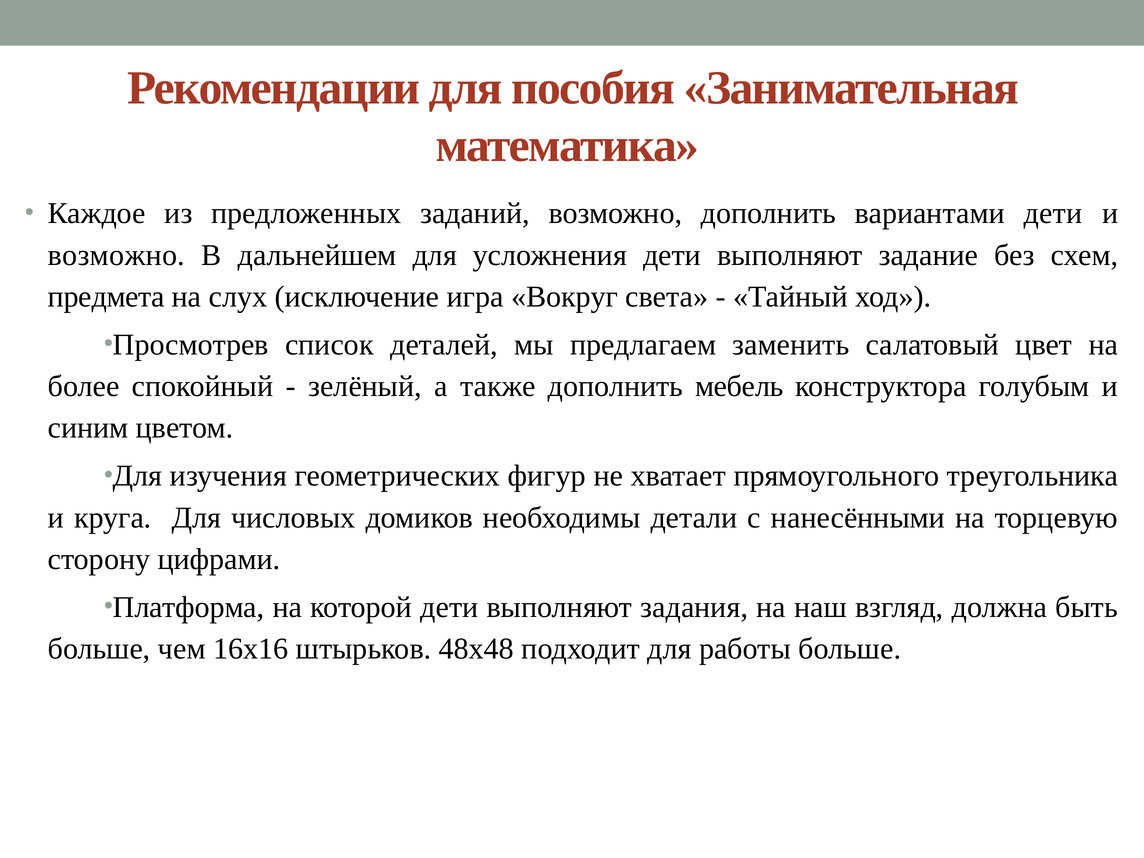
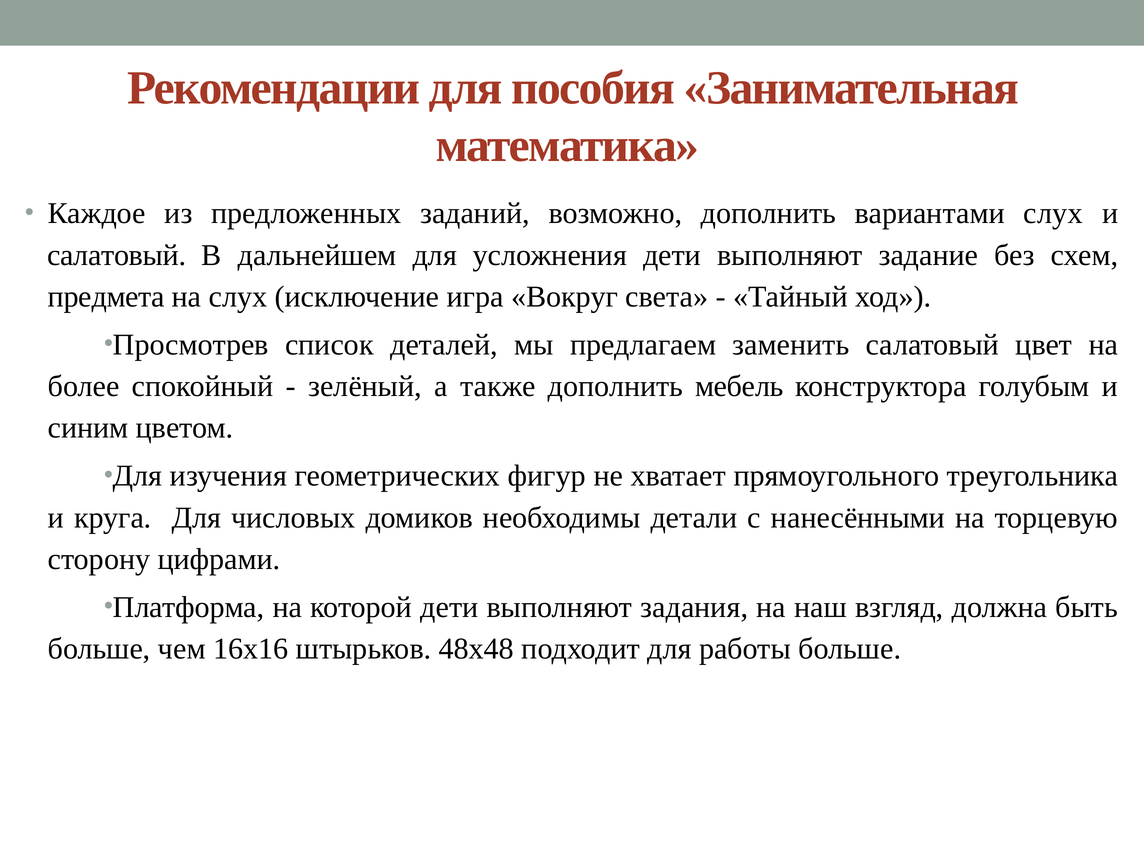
вариантами дети: дети -> слух
возможно at (116, 255): возможно -> салатовый
